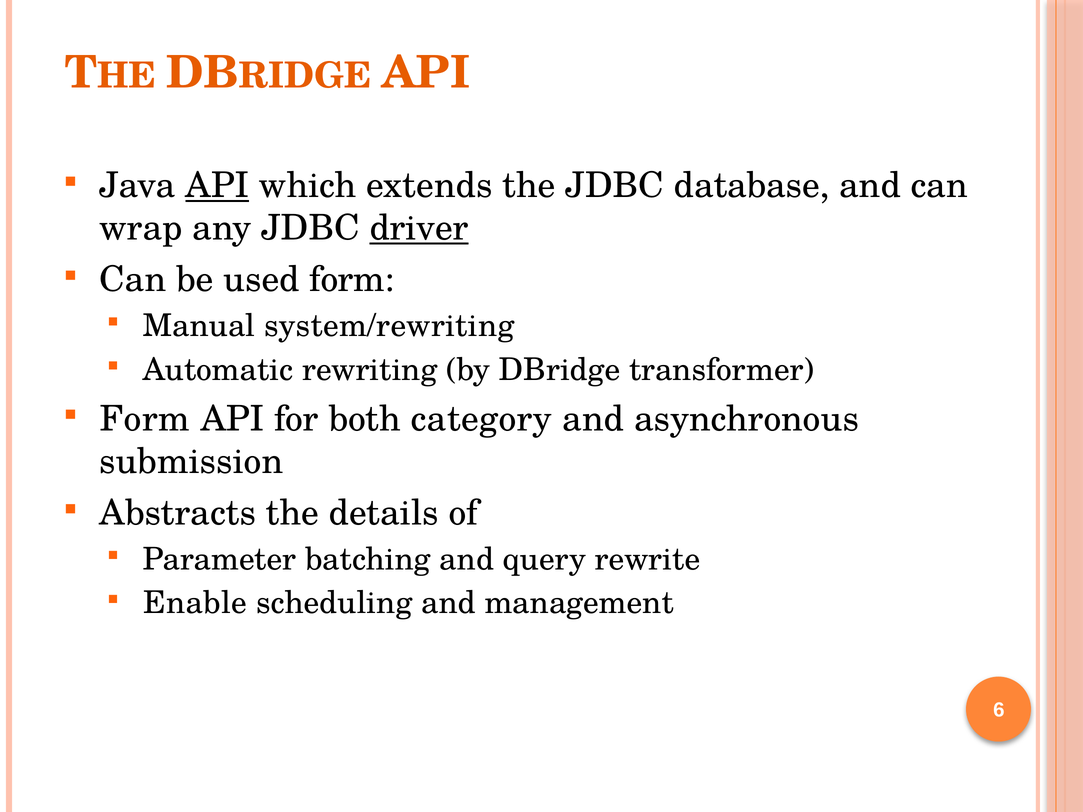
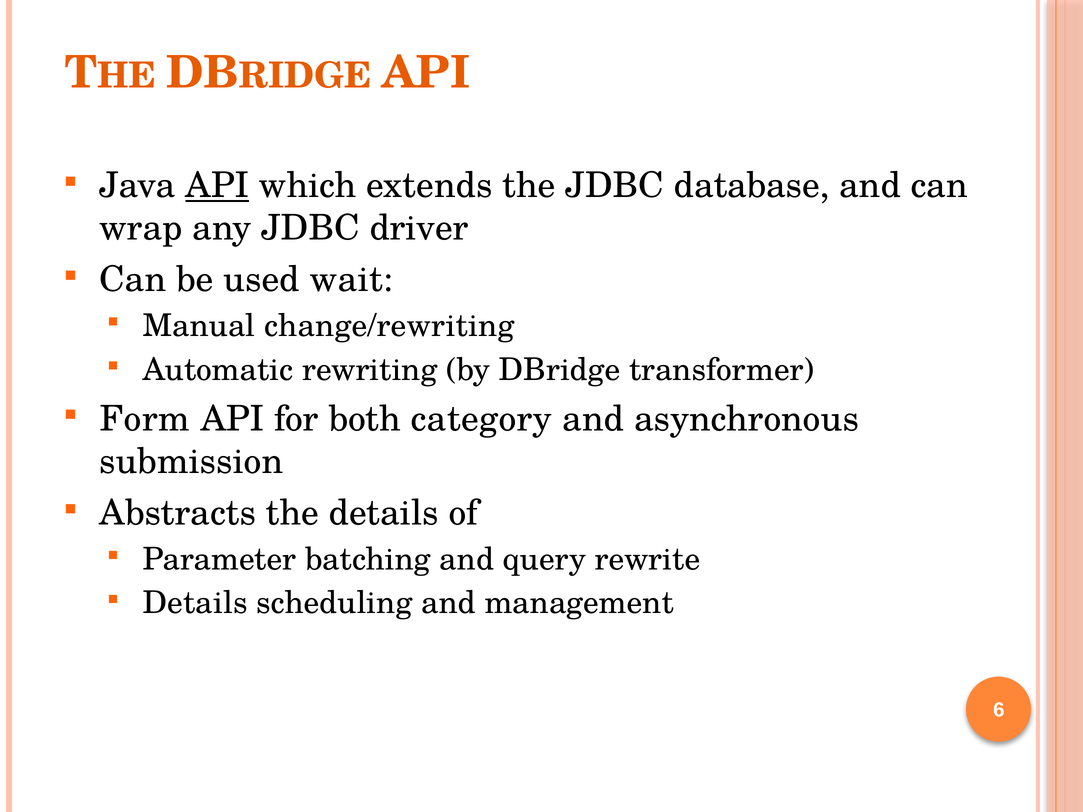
driver underline: present -> none
used form: form -> wait
system/rewriting: system/rewriting -> change/rewriting
Enable at (195, 603): Enable -> Details
